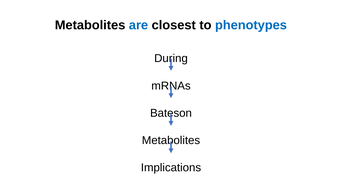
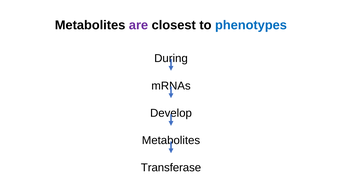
are colour: blue -> purple
Bateson: Bateson -> Develop
Implications: Implications -> Transferase
